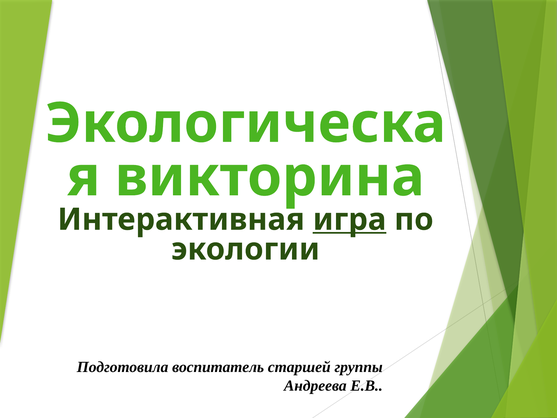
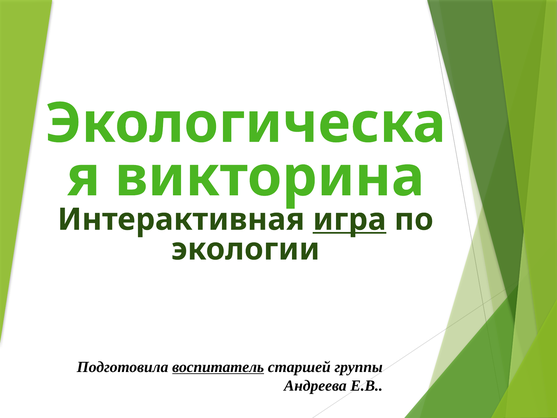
воспитатель underline: none -> present
